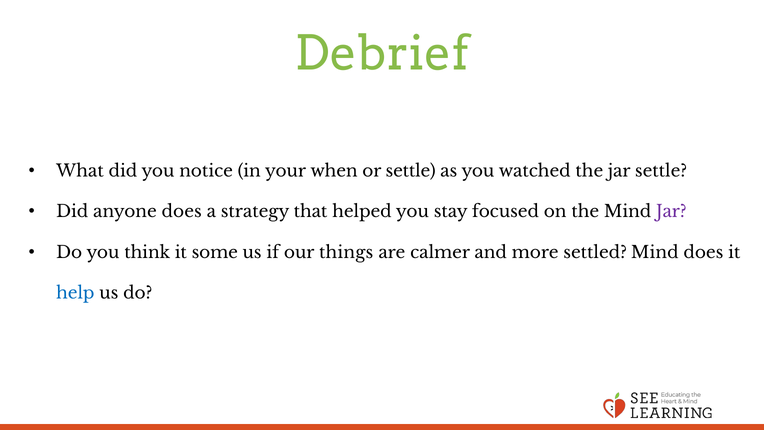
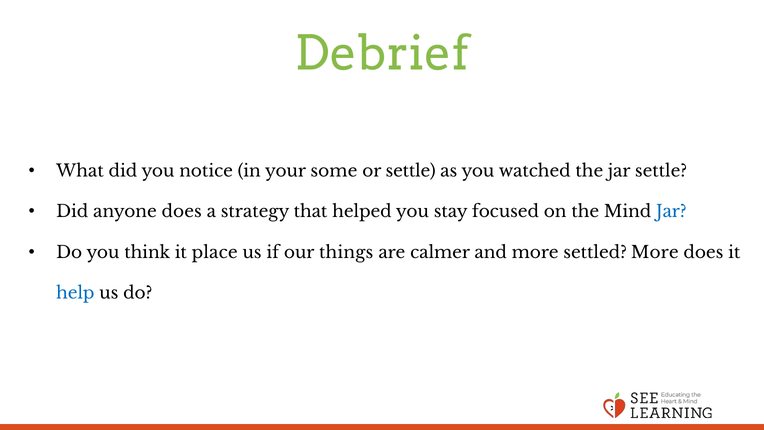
when: when -> some
Jar at (671, 212) colour: purple -> blue
some: some -> place
settled Mind: Mind -> More
